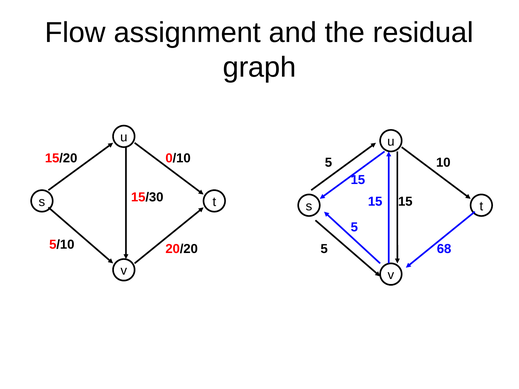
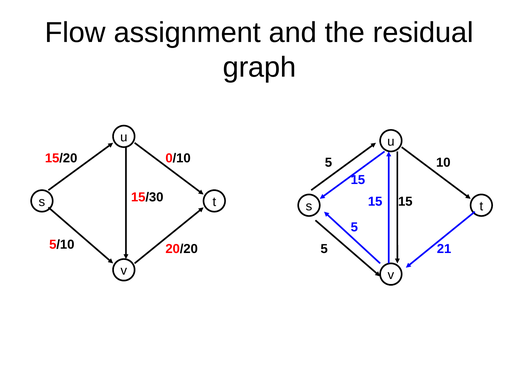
68: 68 -> 21
